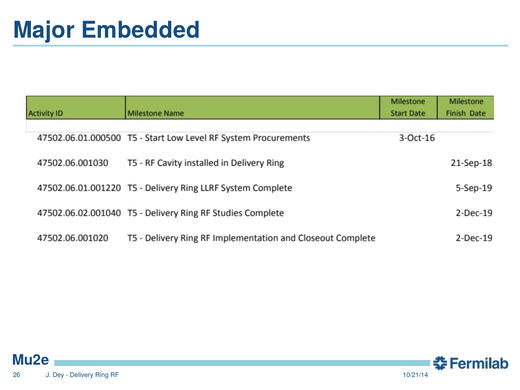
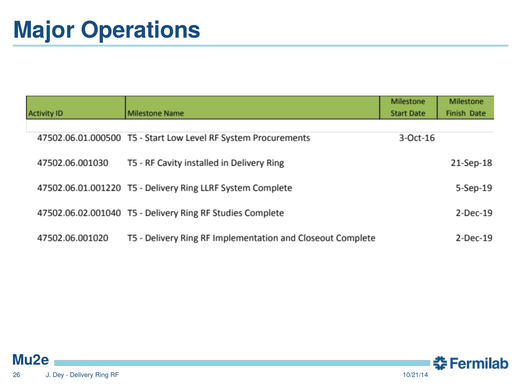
Embedded: Embedded -> Operations
